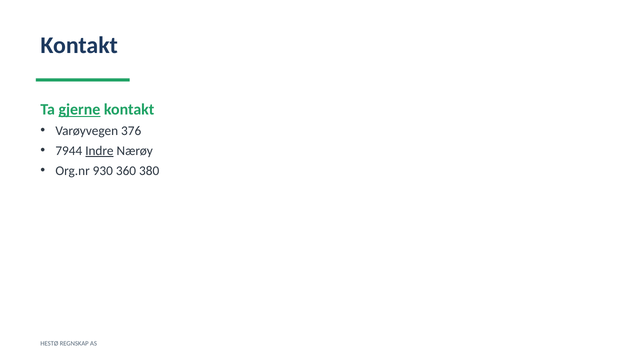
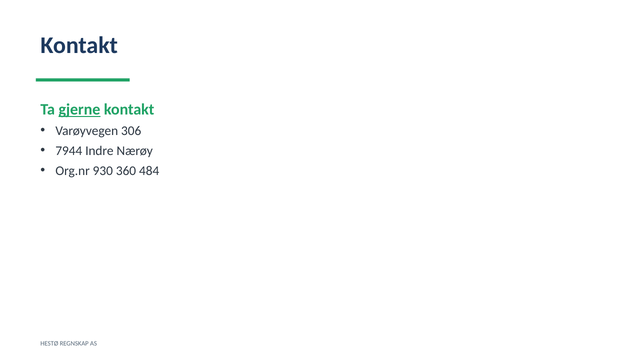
376: 376 -> 306
Indre underline: present -> none
380: 380 -> 484
